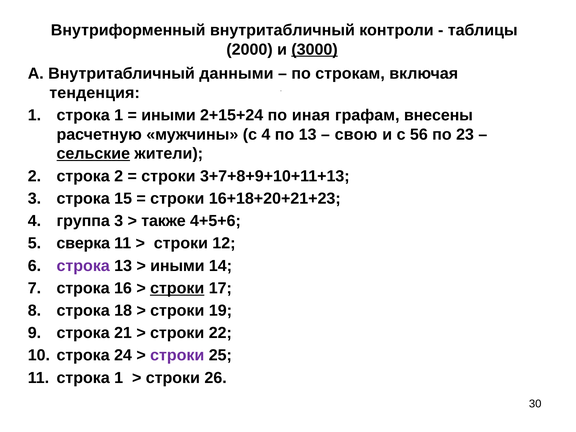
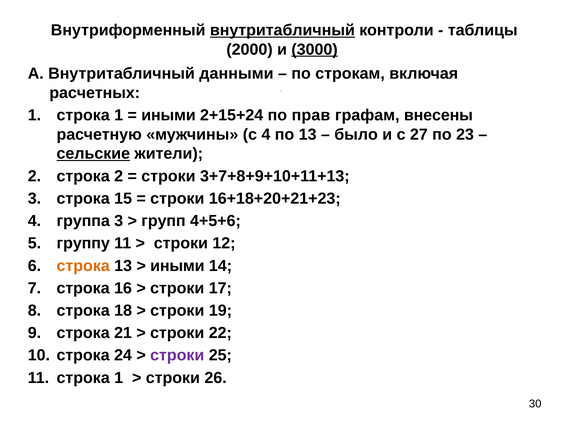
внутритабличный at (282, 30) underline: none -> present
тенденция: тенденция -> расчетных
иная: иная -> прав
свою: свою -> было
56: 56 -> 27
также: также -> групп
сверка: сверка -> группу
строка at (83, 266) colour: purple -> orange
строки at (177, 288) underline: present -> none
